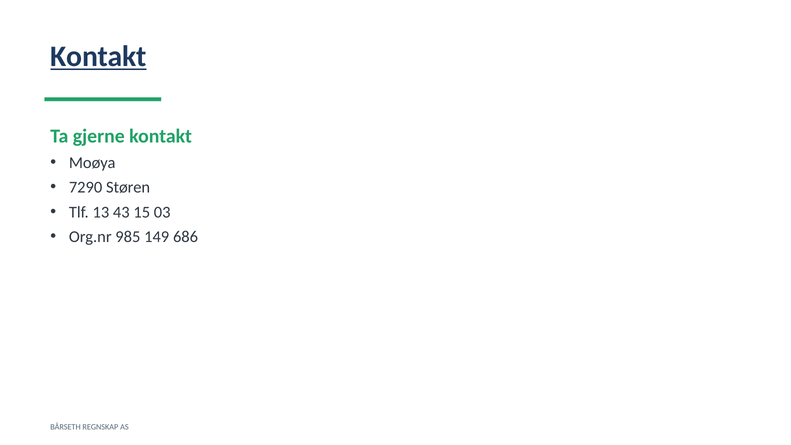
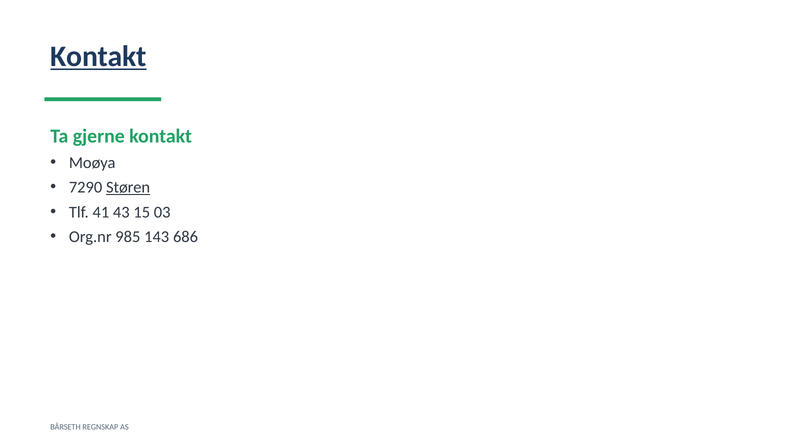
Støren underline: none -> present
13: 13 -> 41
149: 149 -> 143
